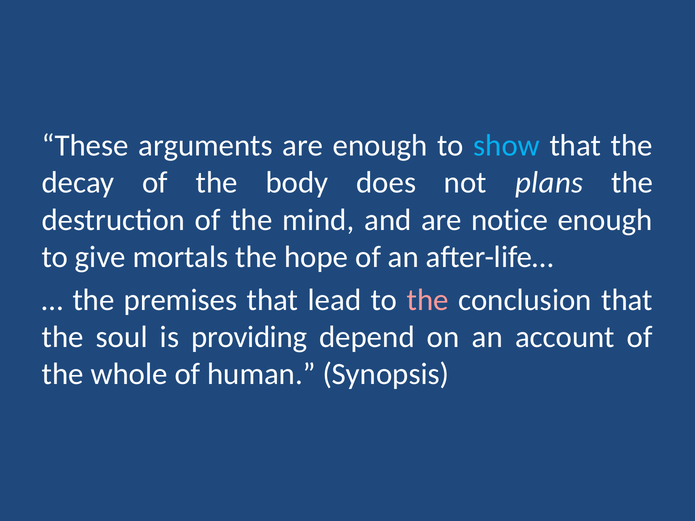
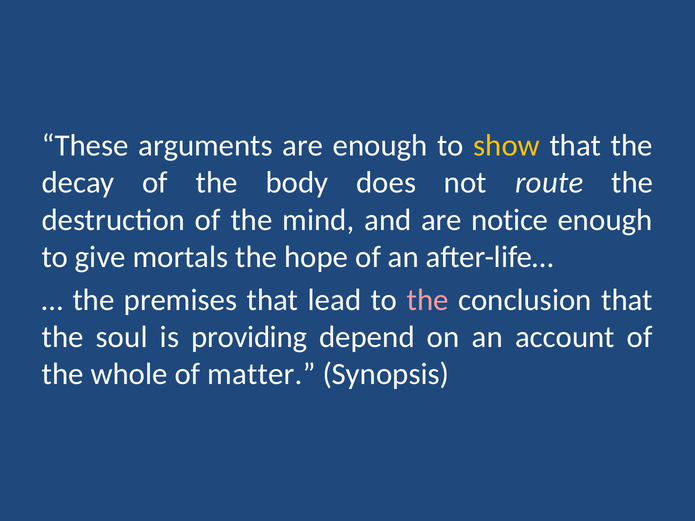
show colour: light blue -> yellow
plans: plans -> route
human: human -> matter
